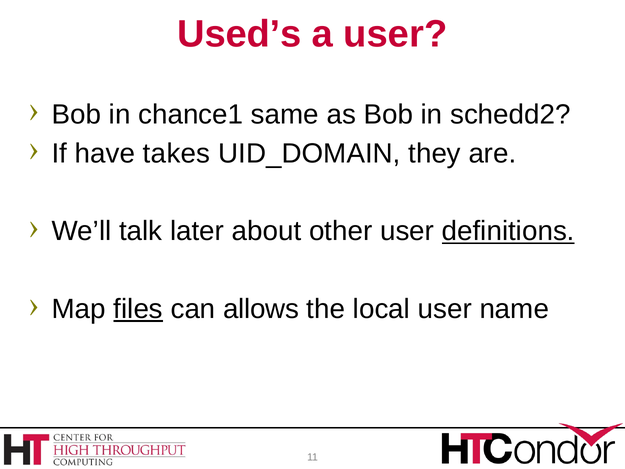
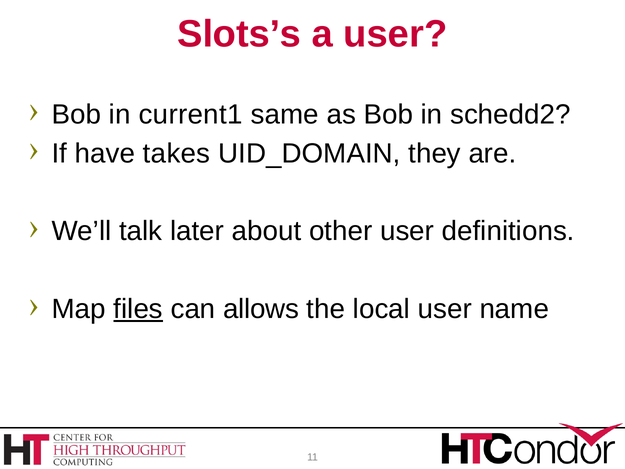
Used’s: Used’s -> Slots’s
chance1: chance1 -> current1
definitions underline: present -> none
